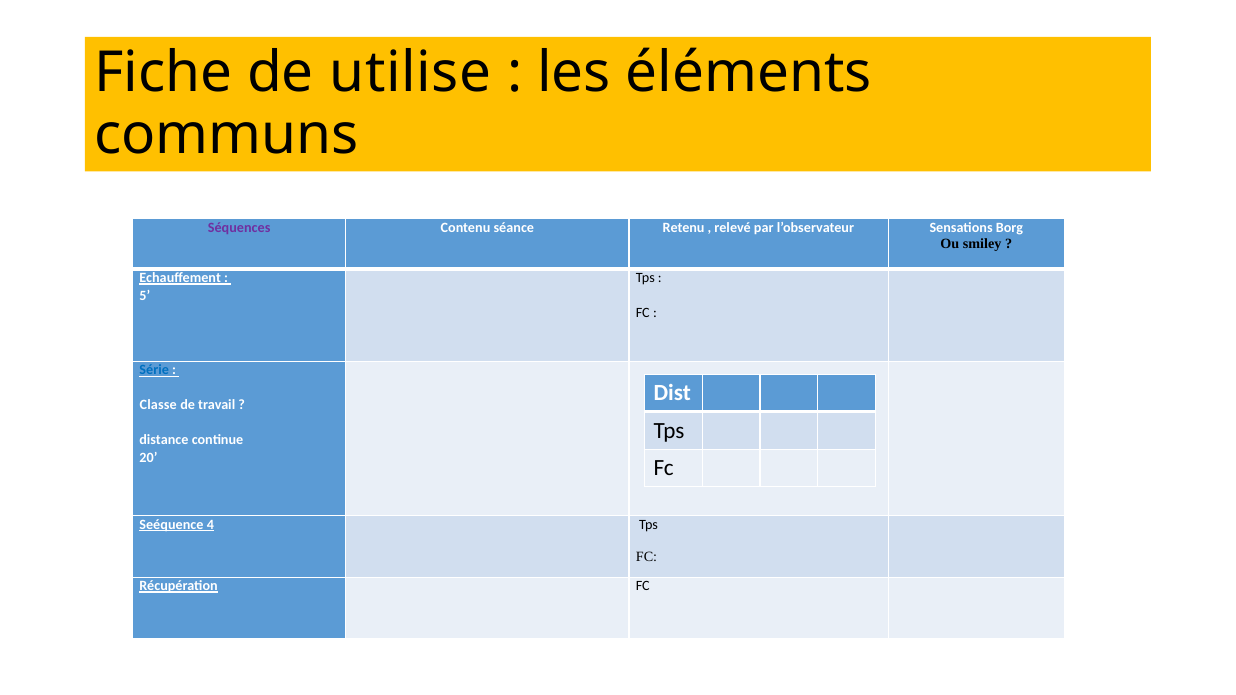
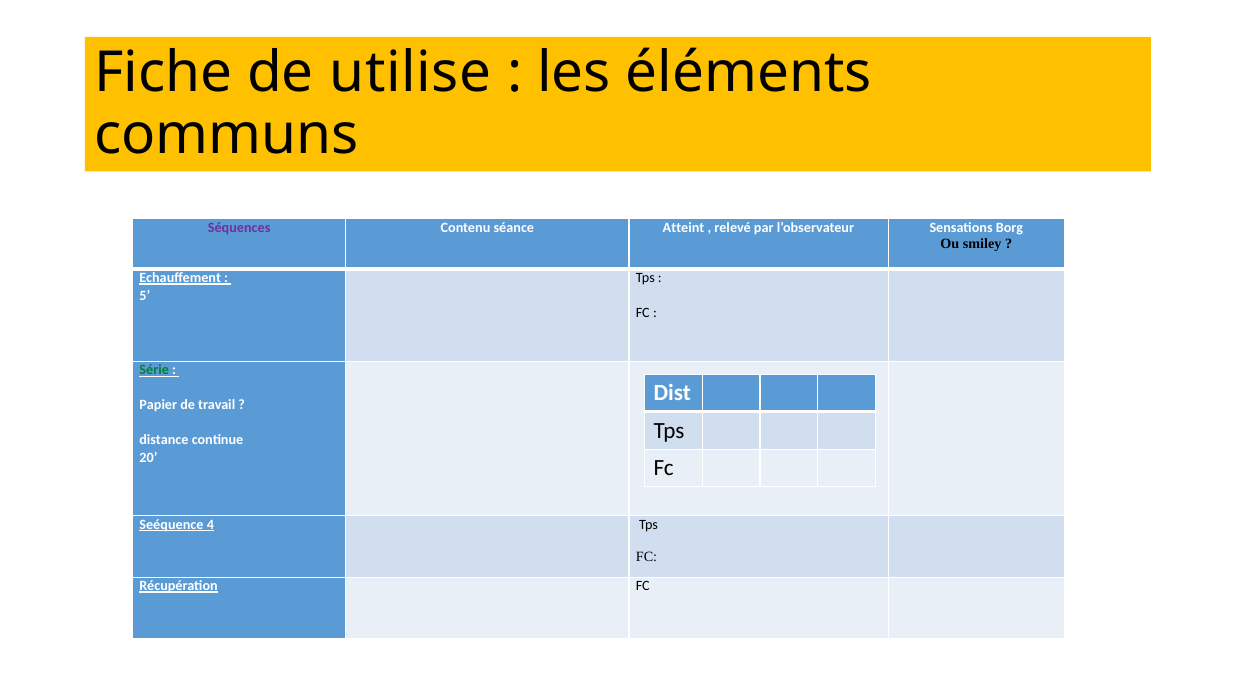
Retenu: Retenu -> Atteint
Série colour: blue -> green
Classe: Classe -> Papier
